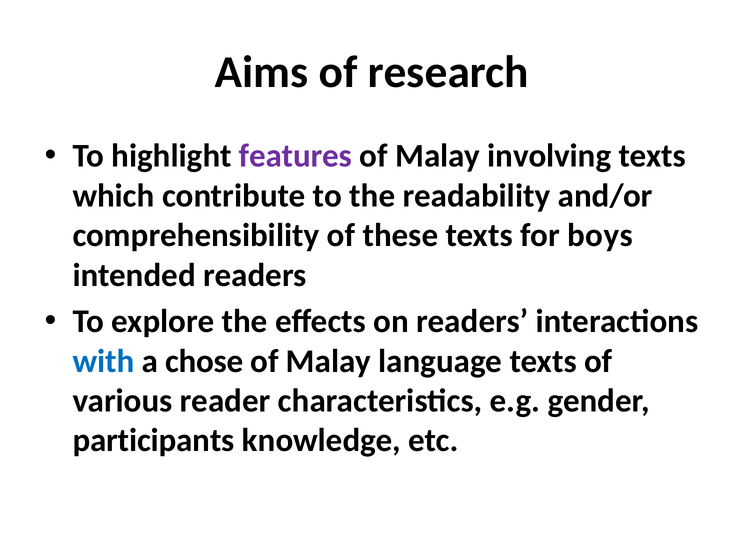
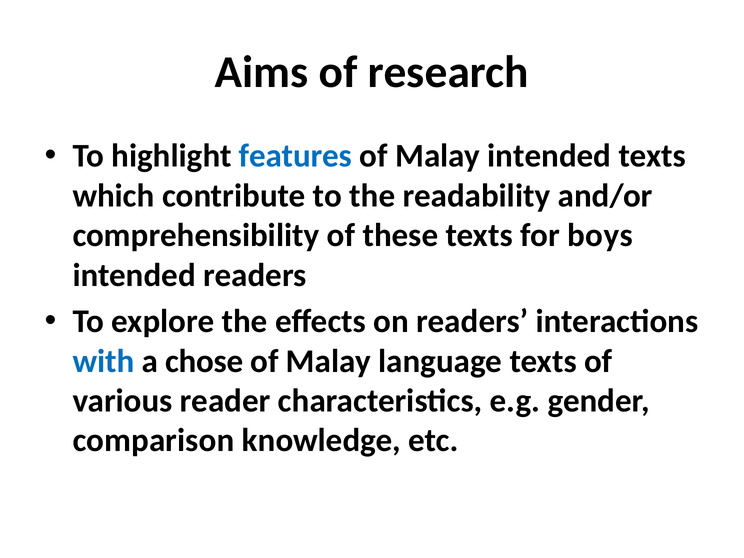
features colour: purple -> blue
Malay involving: involving -> intended
participants: participants -> comparison
